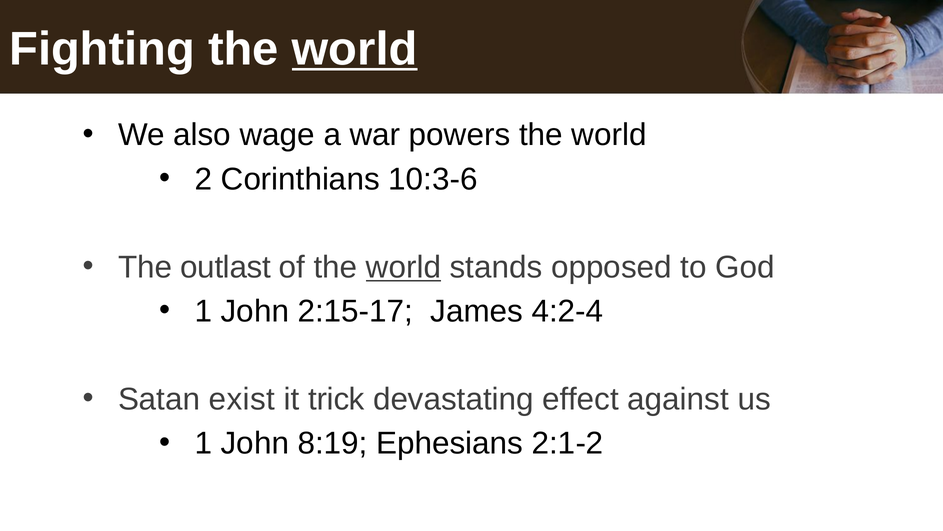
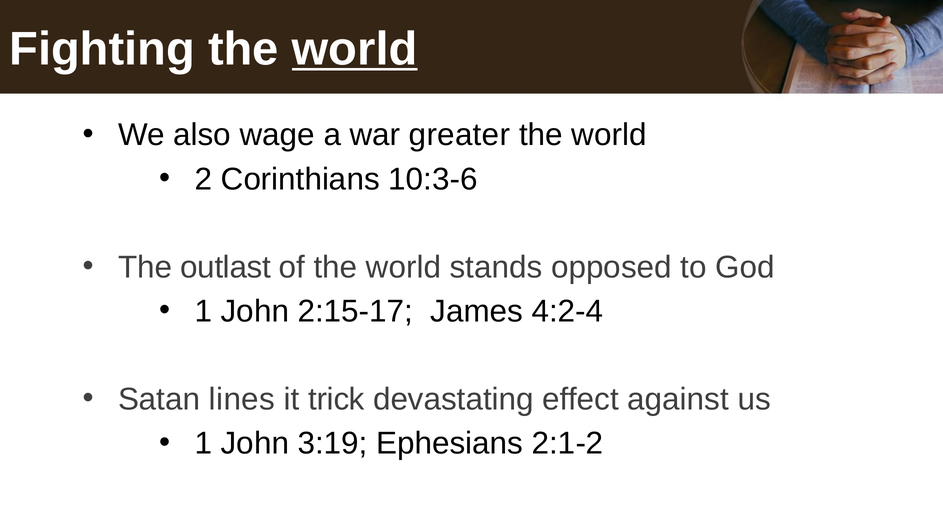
powers: powers -> greater
world at (403, 267) underline: present -> none
exist: exist -> lines
8:19: 8:19 -> 3:19
